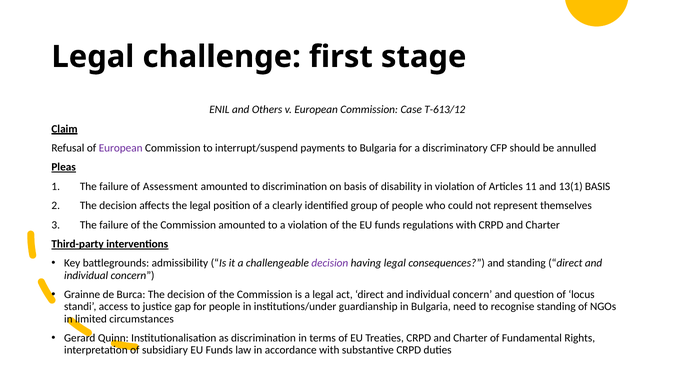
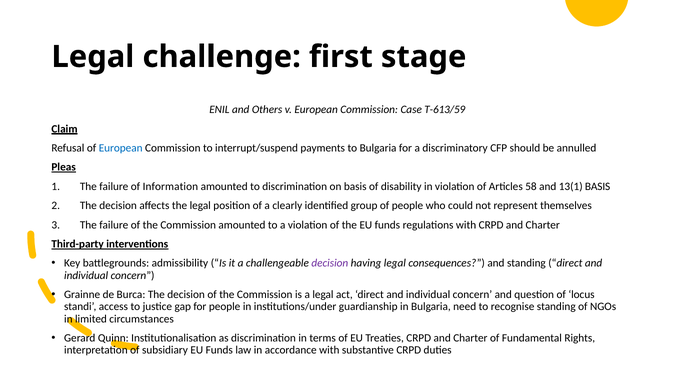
T-613/12: T-613/12 -> T-613/59
European at (121, 148) colour: purple -> blue
Assessment: Assessment -> Information
11: 11 -> 58
